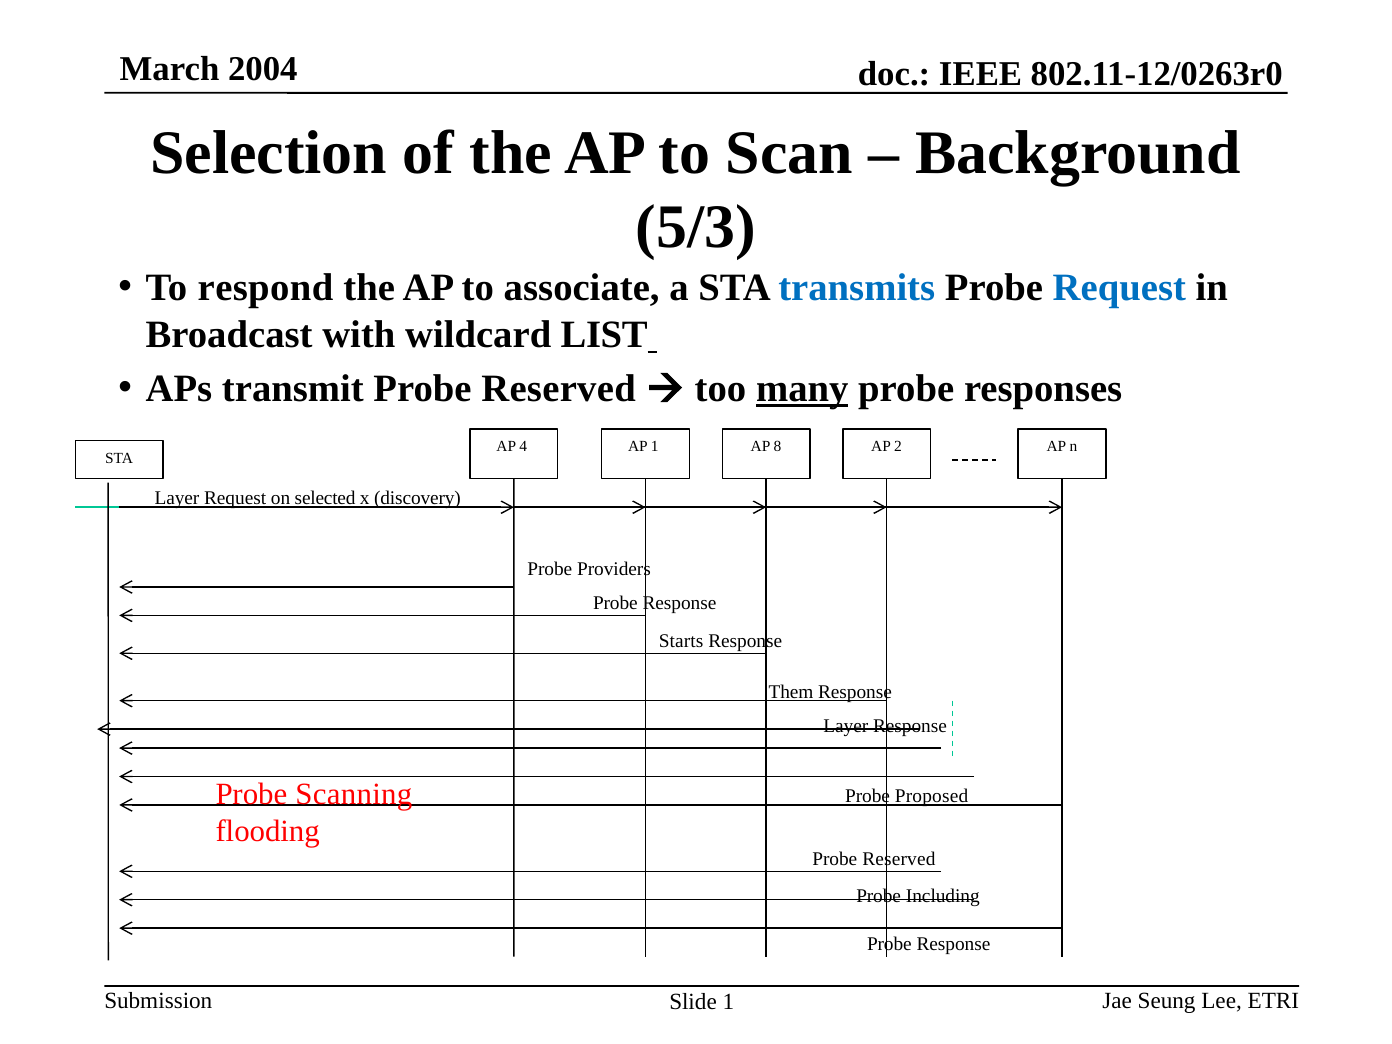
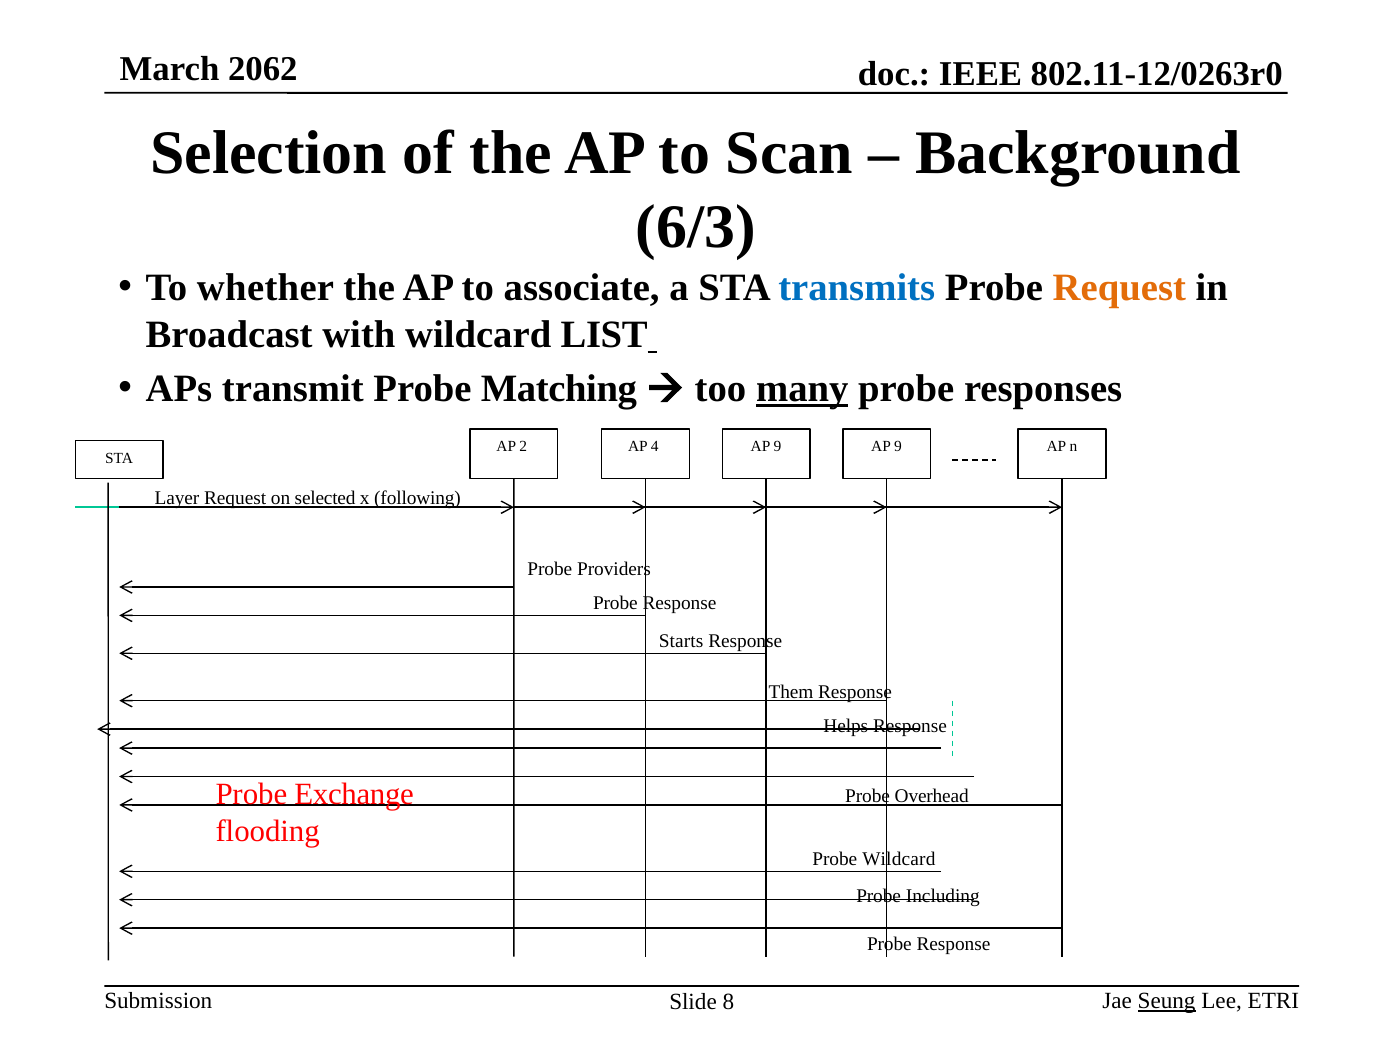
2004: 2004 -> 2062
5/3: 5/3 -> 6/3
respond: respond -> whether
Request at (1119, 288) colour: blue -> orange
transmit Probe Reserved: Reserved -> Matching
4: 4 -> 2
AP 1: 1 -> 4
8 at (777, 446): 8 -> 9
2 at (898, 446): 2 -> 9
discovery: discovery -> following
Layer at (846, 726): Layer -> Helps
Scanning: Scanning -> Exchange
Proposed: Proposed -> Overhead
Reserved at (899, 859): Reserved -> Wildcard
Seung underline: none -> present
Slide 1: 1 -> 8
